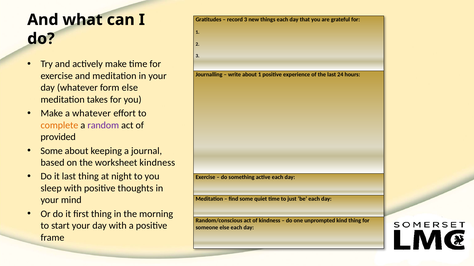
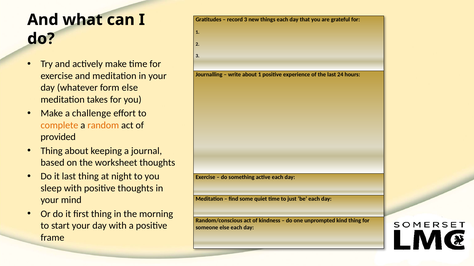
a whatever: whatever -> challenge
random colour: purple -> orange
Some at (52, 151): Some -> Thing
worksheet kindness: kindness -> thoughts
